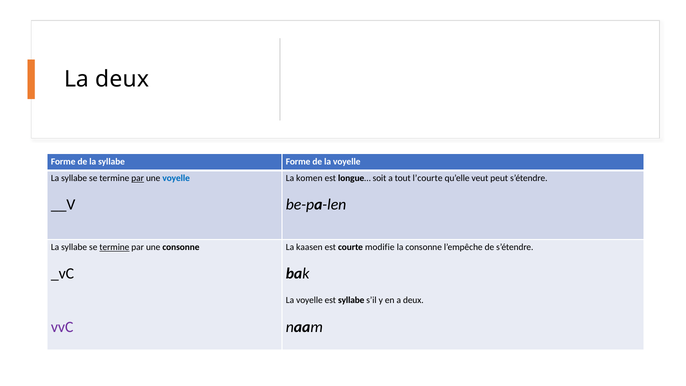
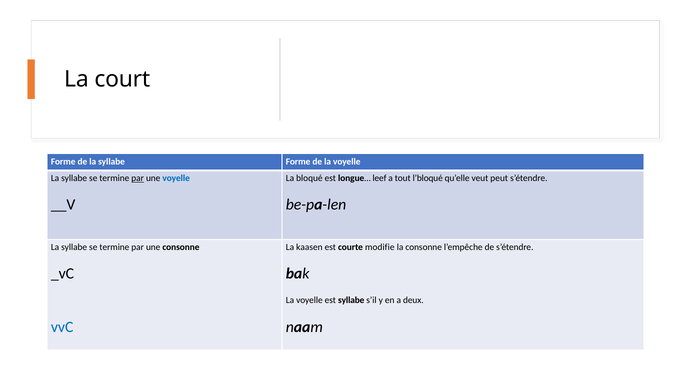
La deux: deux -> court
komen: komen -> bloqué
soit: soit -> leef
l’courte: l’courte -> l’bloqué
termine at (114, 247) underline: present -> none
vvC colour: purple -> blue
